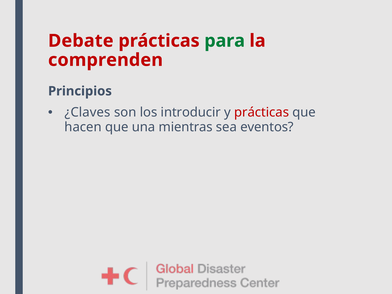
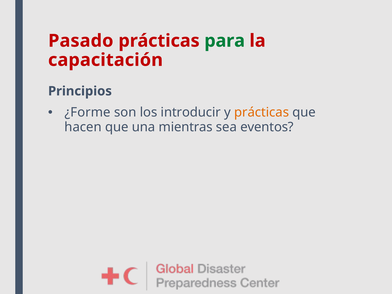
Debate: Debate -> Pasado
comprenden: comprenden -> capacitación
¿Claves: ¿Claves -> ¿Forme
prácticas at (262, 112) colour: red -> orange
